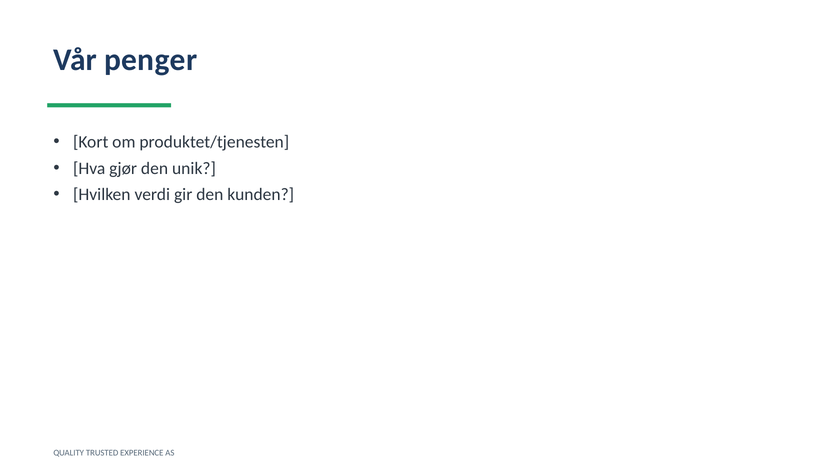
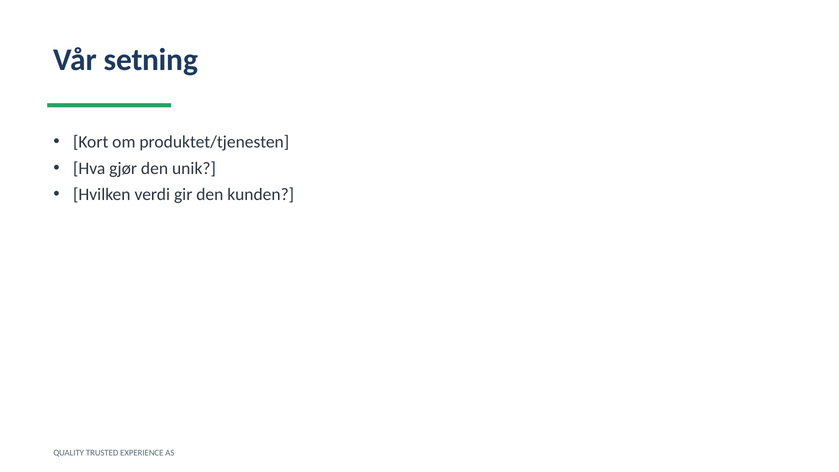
penger: penger -> setning
